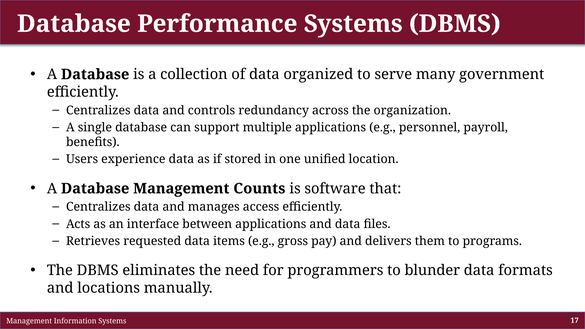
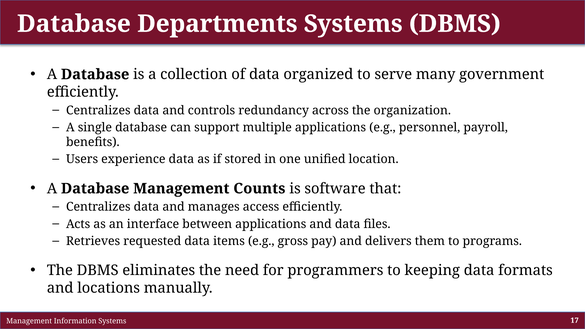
Performance: Performance -> Departments
blunder: blunder -> keeping
